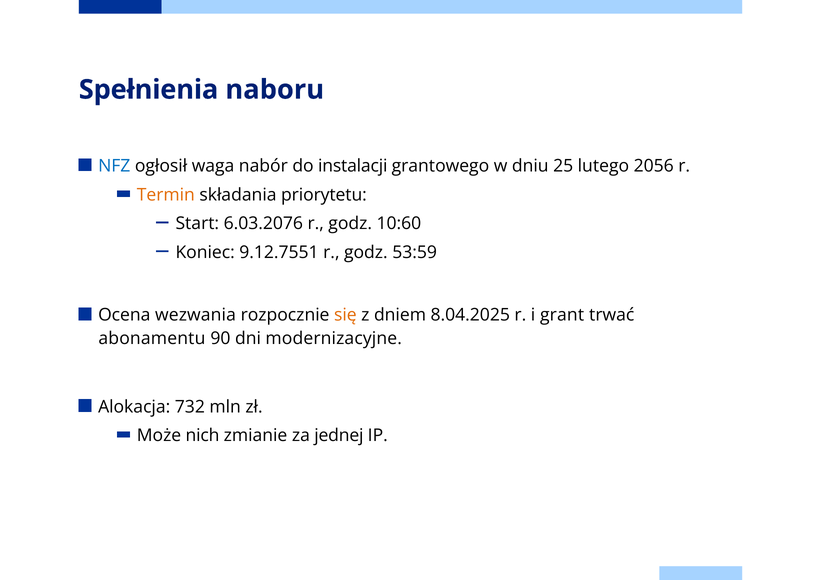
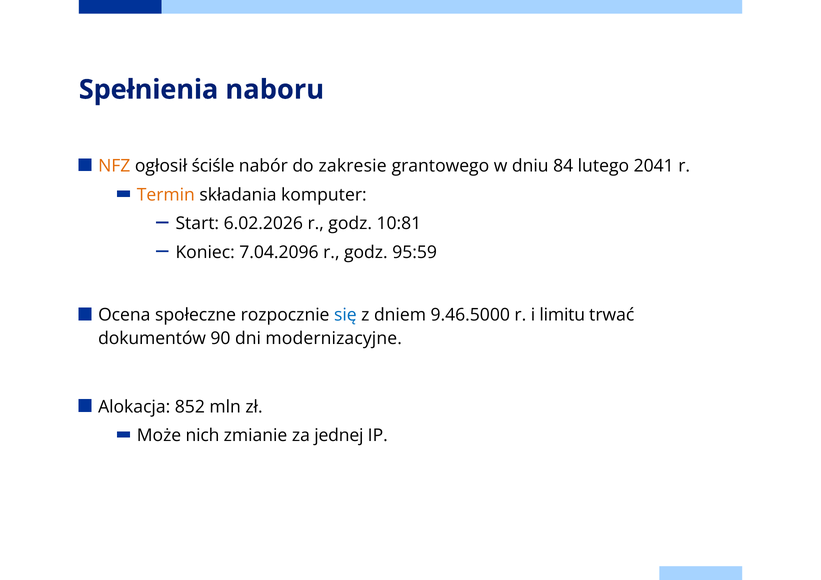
NFZ colour: blue -> orange
waga: waga -> ściśle
instalacji: instalacji -> zakresie
25: 25 -> 84
2056: 2056 -> 2041
priorytetu: priorytetu -> komputer
6.03.2076: 6.03.2076 -> 6.02.2026
10:60: 10:60 -> 10:81
9.12.7551: 9.12.7551 -> 7.04.2096
53:59: 53:59 -> 95:59
wezwania: wezwania -> społeczne
się colour: orange -> blue
8.04.2025: 8.04.2025 -> 9.46.5000
grant: grant -> limitu
abonamentu: abonamentu -> dokumentów
732: 732 -> 852
